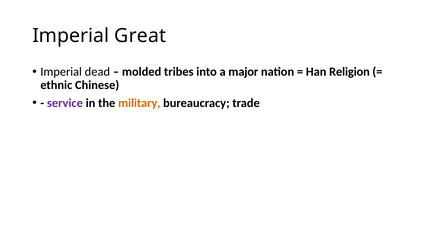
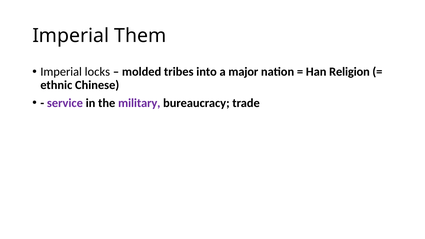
Great: Great -> Them
dead: dead -> locks
military colour: orange -> purple
